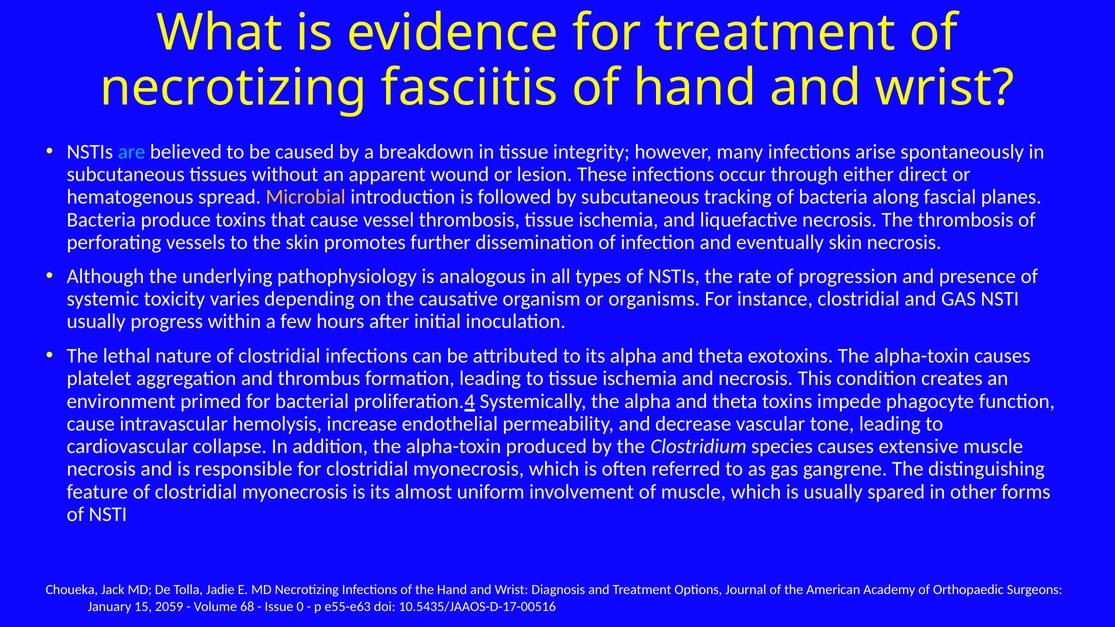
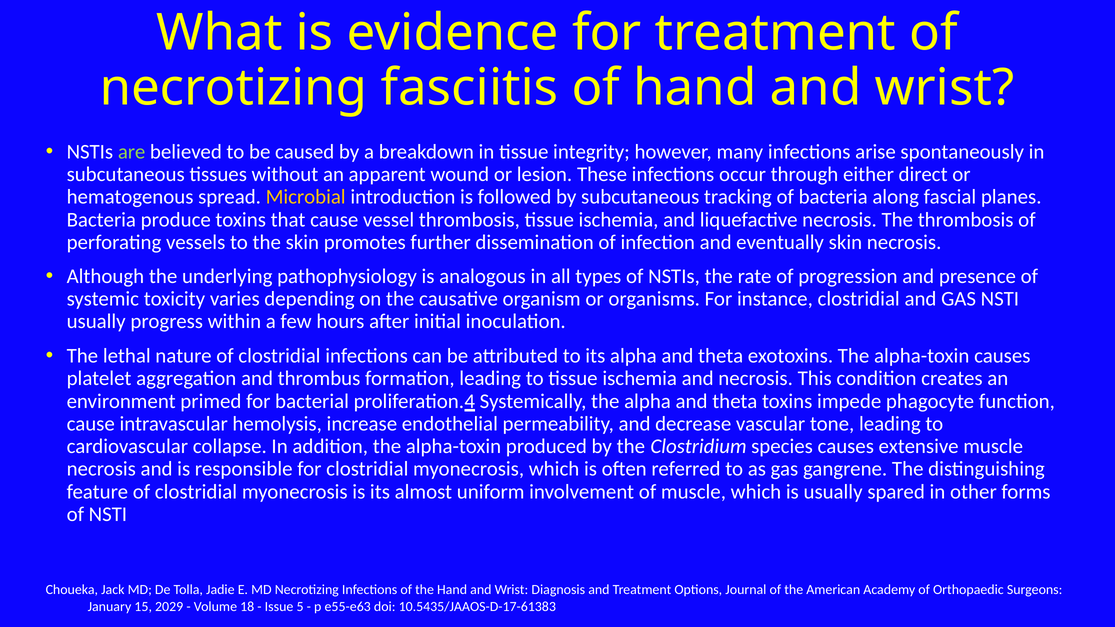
are colour: light blue -> light green
2059: 2059 -> 2029
68: 68 -> 18
0: 0 -> 5
10.5435/JAAOS-D-17-00516: 10.5435/JAAOS-D-17-00516 -> 10.5435/JAAOS-D-17-61383
